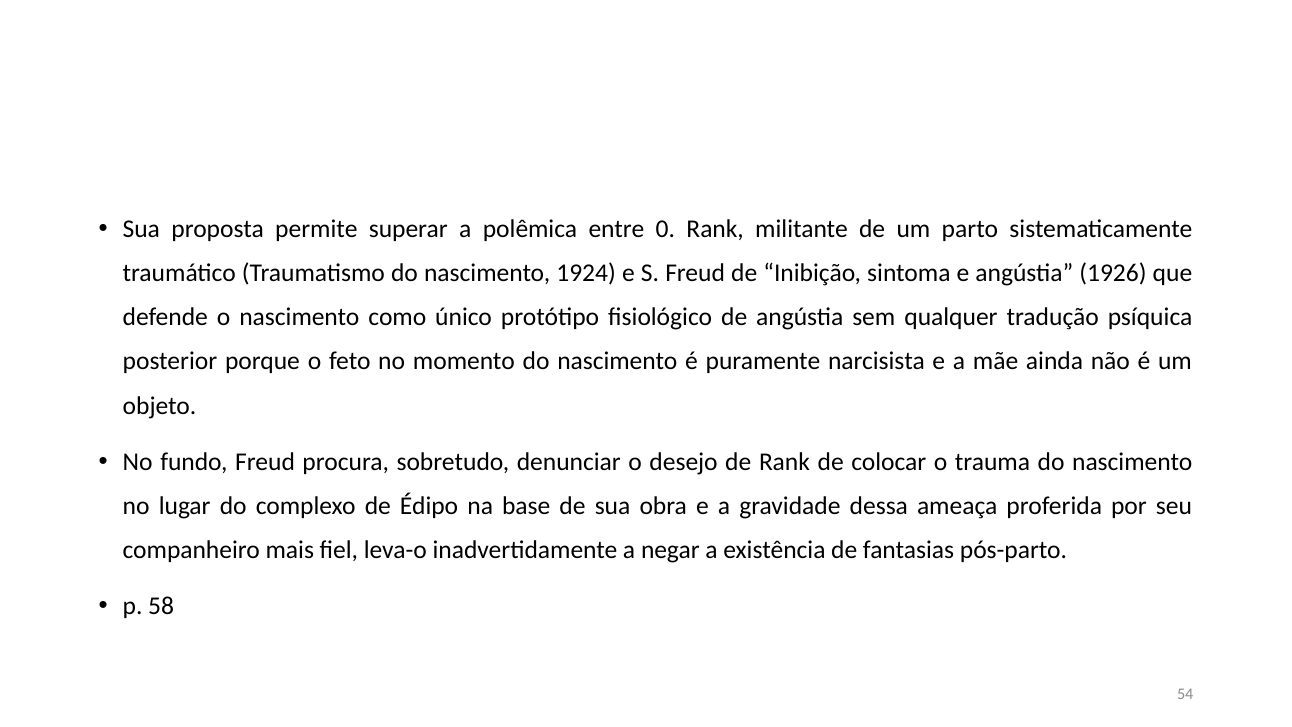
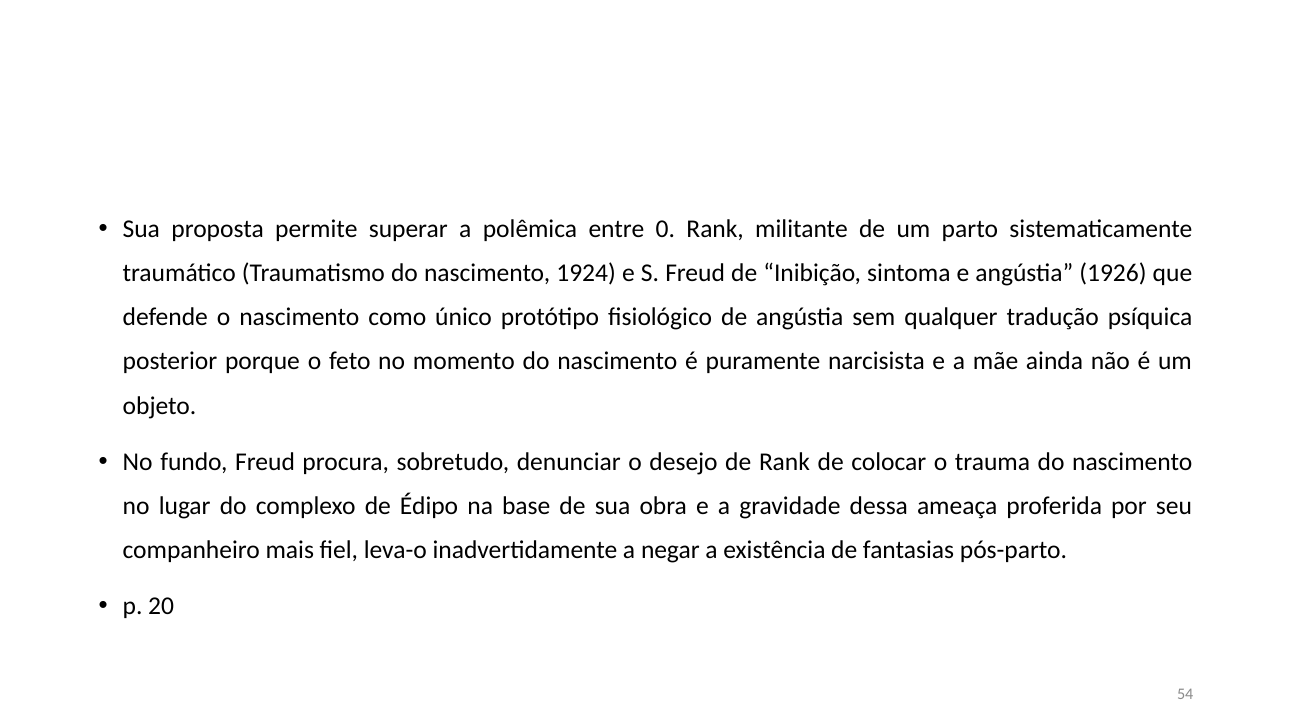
58: 58 -> 20
